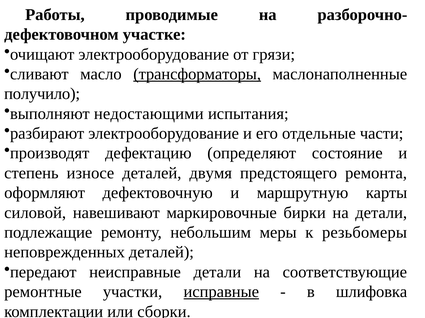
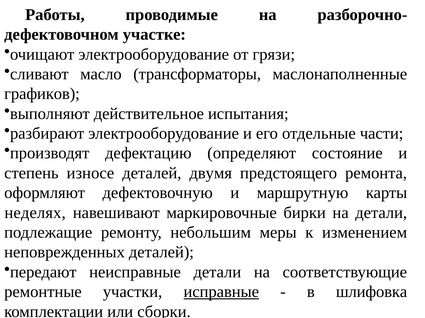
трансформаторы underline: present -> none
получило: получило -> графиков
недостающими: недостающими -> действительное
силовой: силовой -> неделях
резьбомеры: резьбомеры -> изменением
